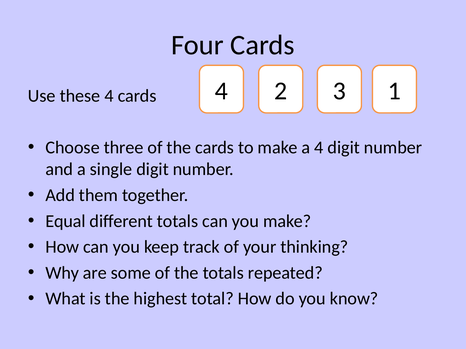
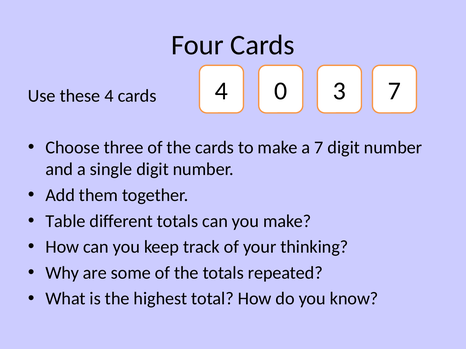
2: 2 -> 0
3 1: 1 -> 7
a 4: 4 -> 7
Equal: Equal -> Table
